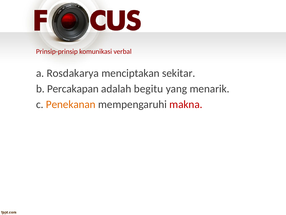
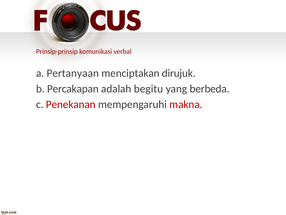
Rosdakarya: Rosdakarya -> Pertanyaan
sekitar: sekitar -> dirujuk
menarik: menarik -> berbeda
Penekanan colour: orange -> red
